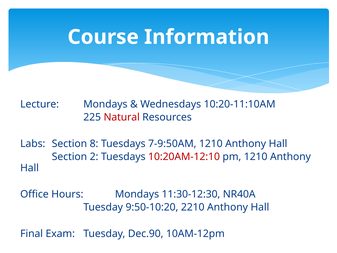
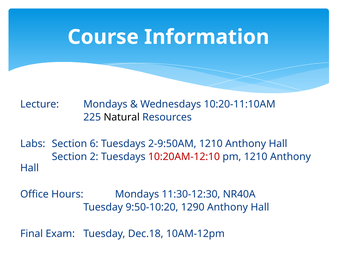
Natural colour: red -> black
8: 8 -> 6
7-9:50AM: 7-9:50AM -> 2-9:50AM
2210: 2210 -> 1290
Dec.90: Dec.90 -> Dec.18
